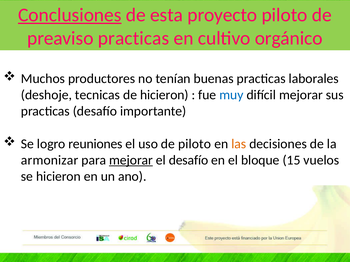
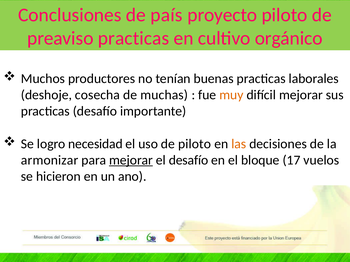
Conclusiones underline: present -> none
esta: esta -> país
tecnicas: tecnicas -> cosecha
de hicieron: hicieron -> muchas
muy colour: blue -> orange
reuniones: reuniones -> necesidad
15: 15 -> 17
